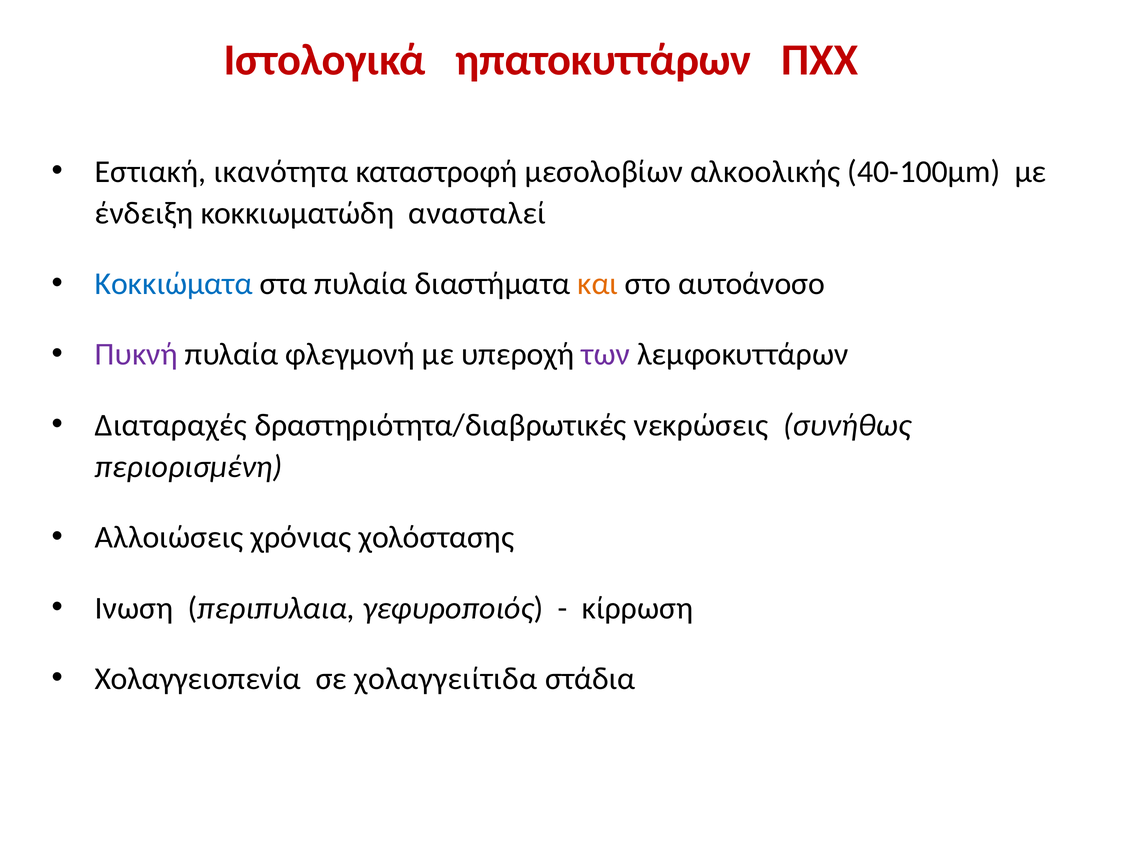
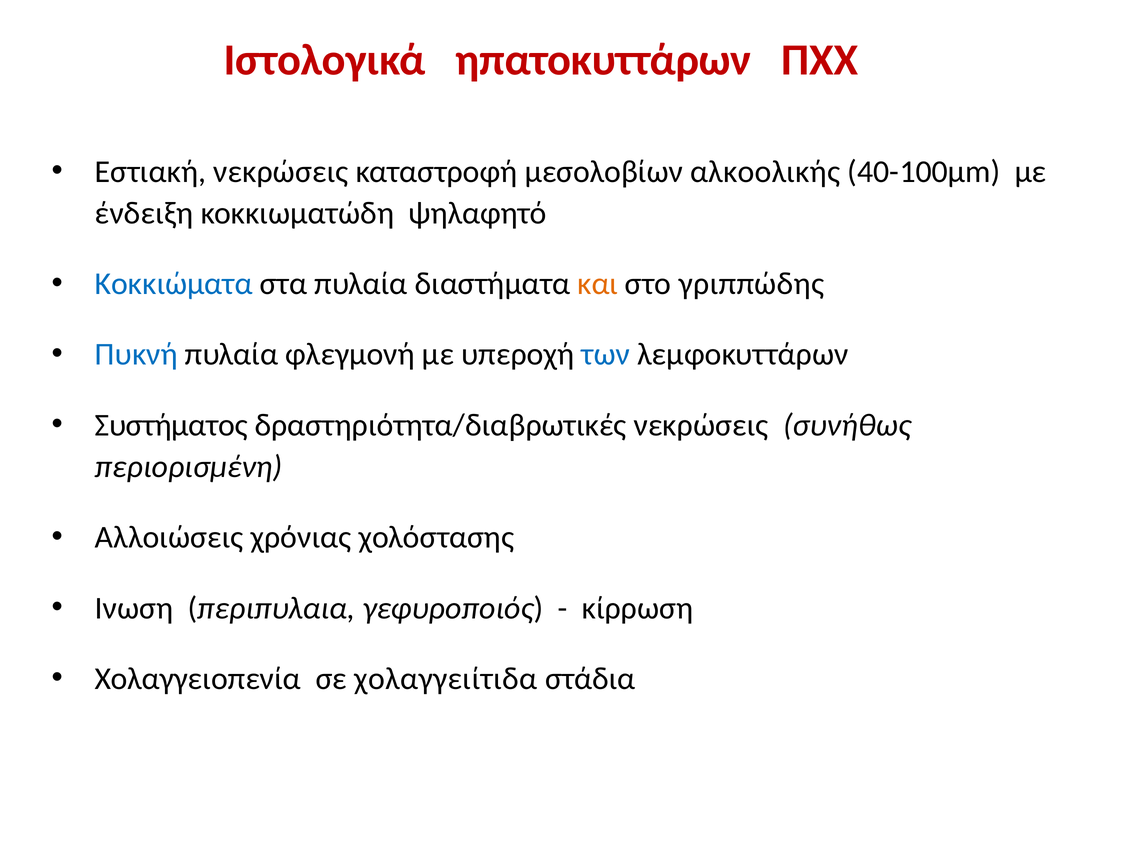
Εστιακή ικανότητα: ικανότητα -> νεκρώσεις
ανασταλεί: ανασταλεί -> ψηλαφητό
αυτοάνοσο: αυτοάνοσο -> γριππώδης
Πυκνή colour: purple -> blue
των colour: purple -> blue
Διαταραχές: Διαταραχές -> Συστήματος
